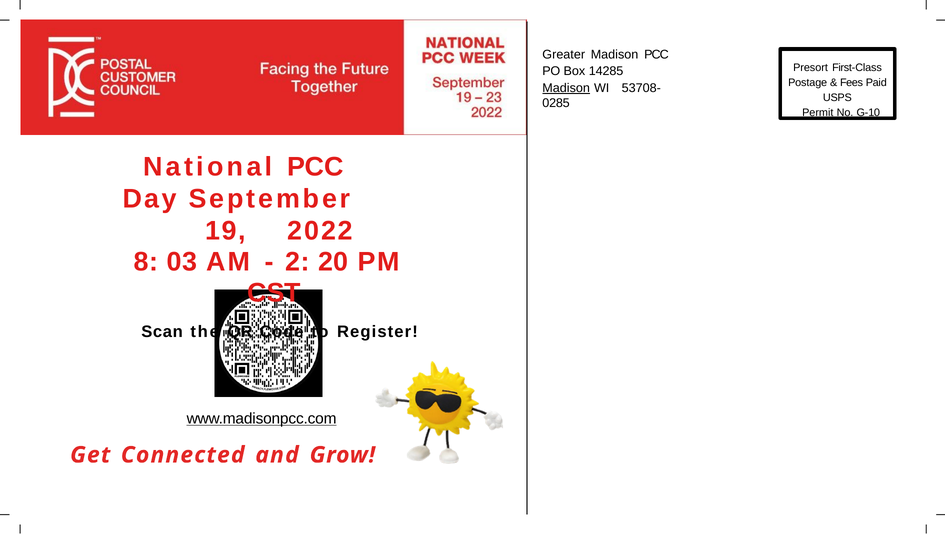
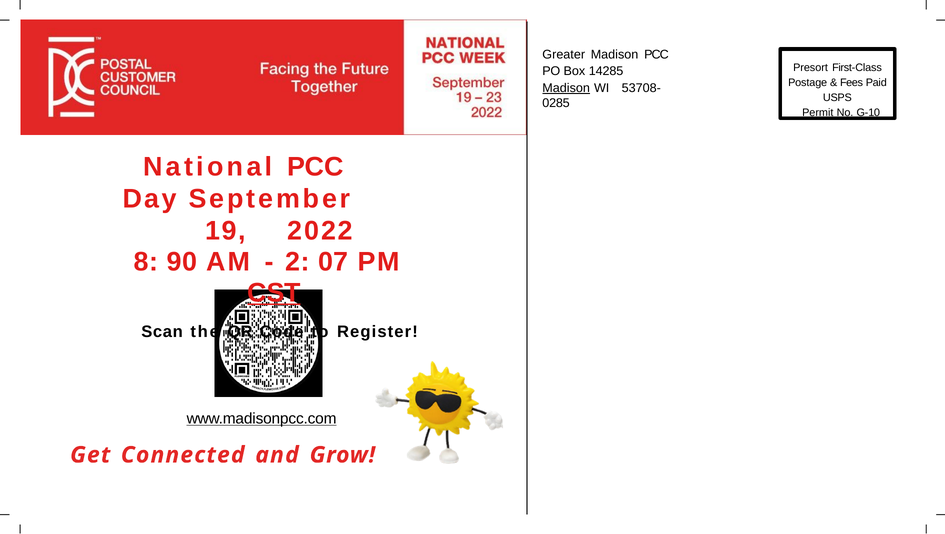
03: 03 -> 90
20: 20 -> 07
CST underline: none -> present
